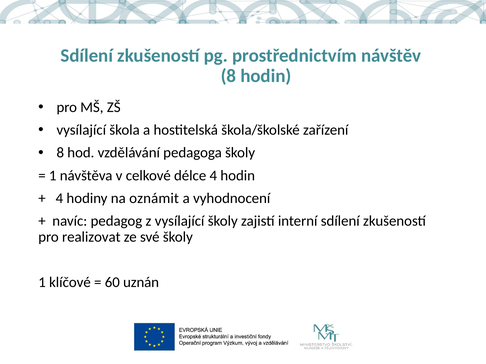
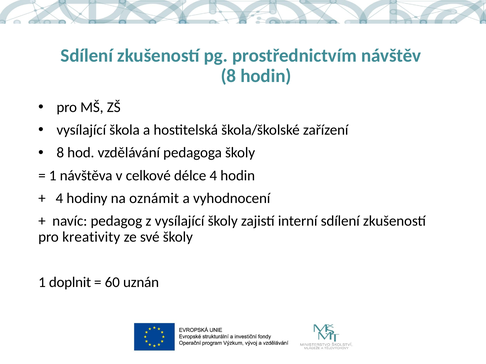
realizovat: realizovat -> kreativity
klíčové: klíčové -> doplnit
